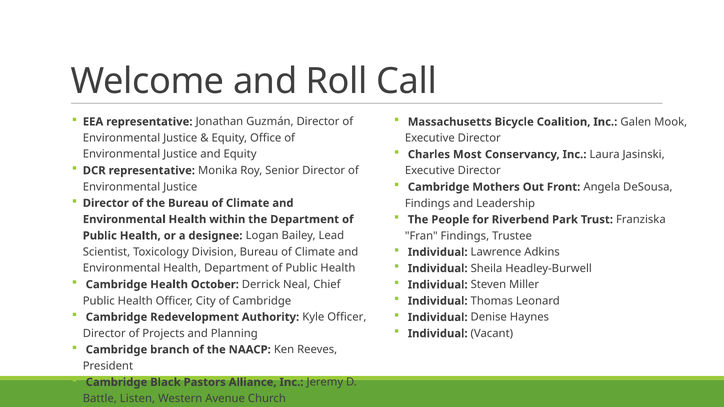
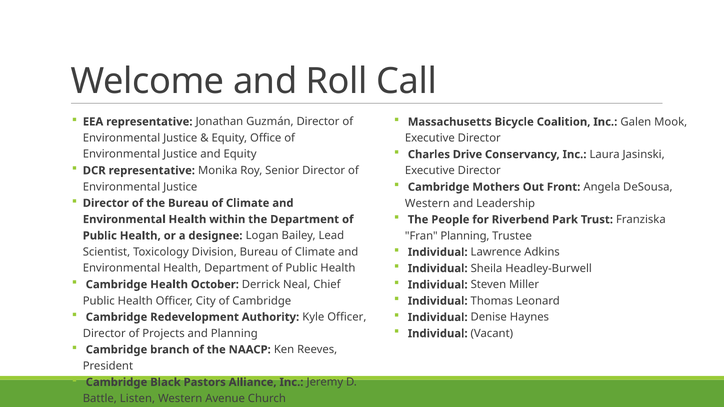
Most: Most -> Drive
Findings at (427, 203): Findings -> Western
Fran Findings: Findings -> Planning
